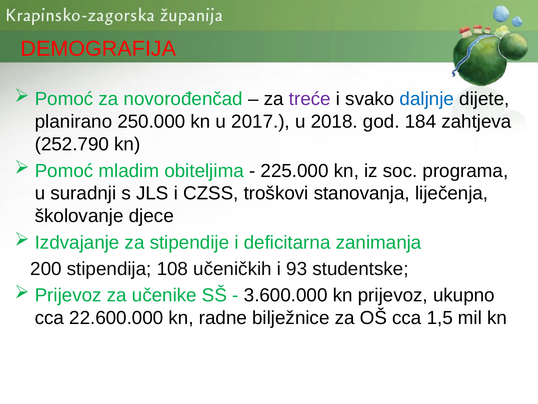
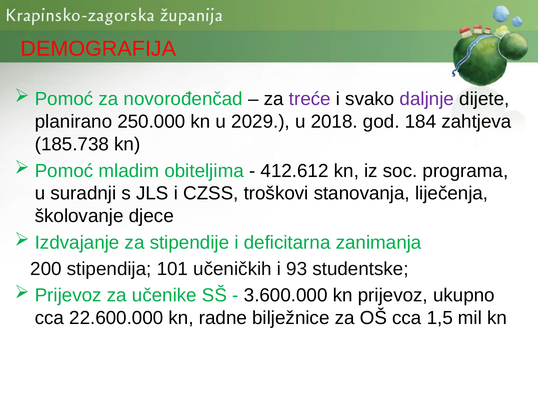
daljnje colour: blue -> purple
2017: 2017 -> 2029
252.790: 252.790 -> 185.738
225.000: 225.000 -> 412.612
108: 108 -> 101
